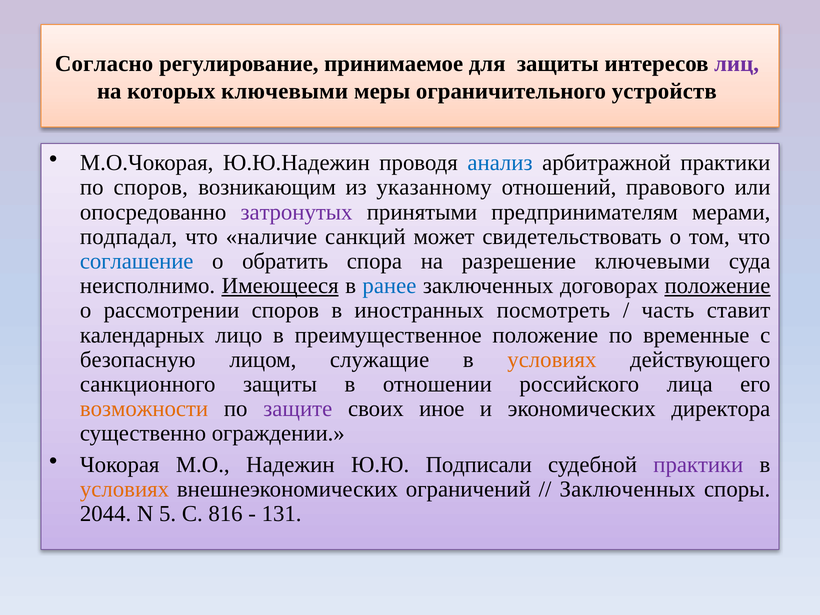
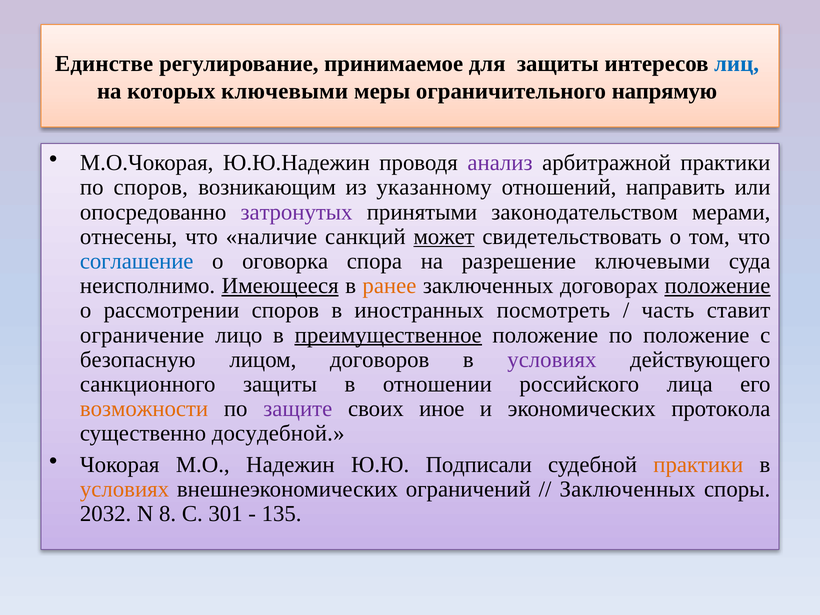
Согласно: Согласно -> Единстве
лиц colour: purple -> blue
устройств: устройств -> напрямую
анализ colour: blue -> purple
правового: правового -> направить
предпринимателям: предпринимателям -> законодательством
подпадал: подпадал -> отнесены
может underline: none -> present
обратить: обратить -> оговорка
ранее colour: blue -> orange
календарных: календарных -> ограничение
преимущественное underline: none -> present
по временные: временные -> положение
служащие: служащие -> договоров
условиях at (552, 360) colour: orange -> purple
директора: директора -> протокола
ограждении: ограждении -> досудебной
практики at (698, 465) colour: purple -> orange
2044: 2044 -> 2032
5: 5 -> 8
816: 816 -> 301
131: 131 -> 135
